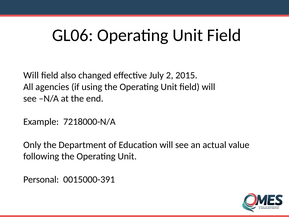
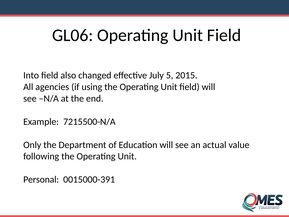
Will at (31, 75): Will -> Into
2: 2 -> 5
7218000-N/A: 7218000-N/A -> 7215500-N/A
